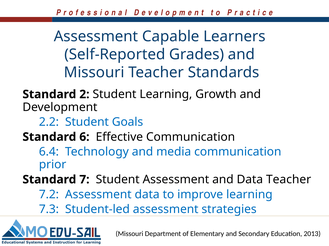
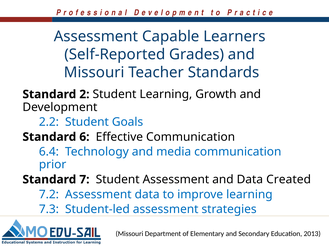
Data Teacher: Teacher -> Created
